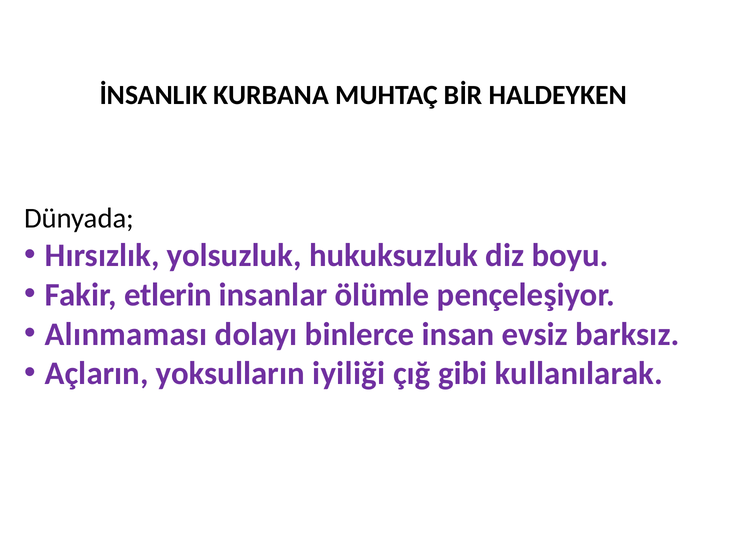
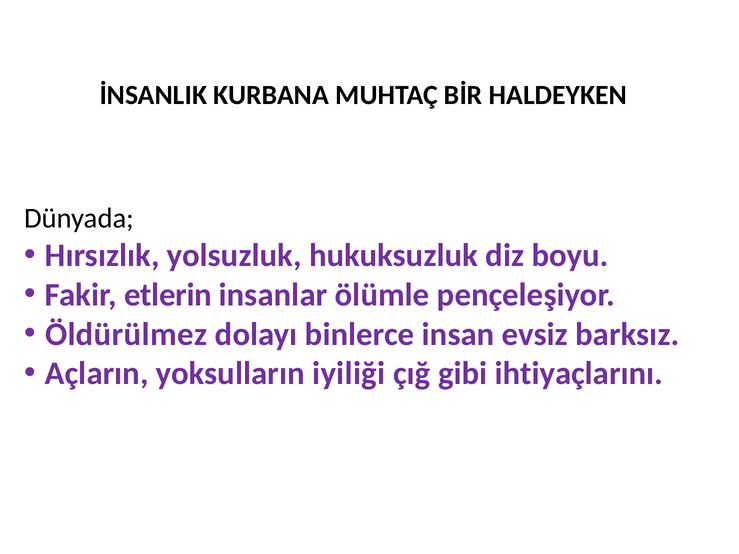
Alınmaması: Alınmaması -> Öldürülmez
kullanılarak: kullanılarak -> ihtiyaçlarını
